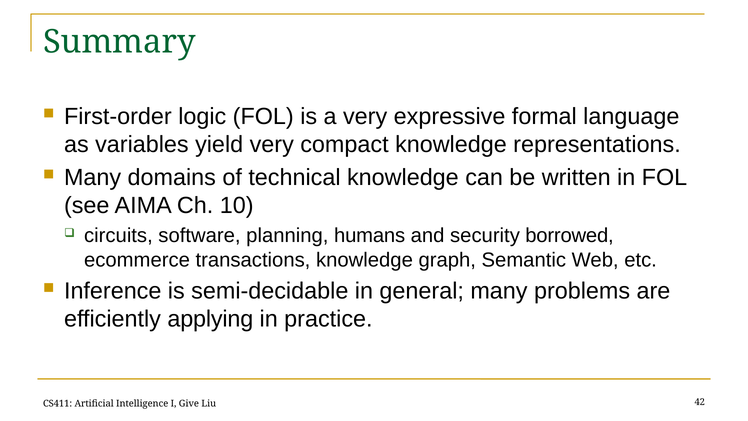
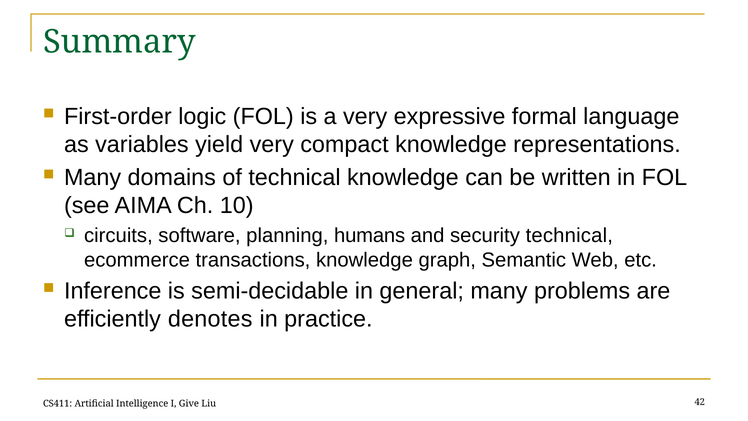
security borrowed: borrowed -> technical
applying: applying -> denotes
